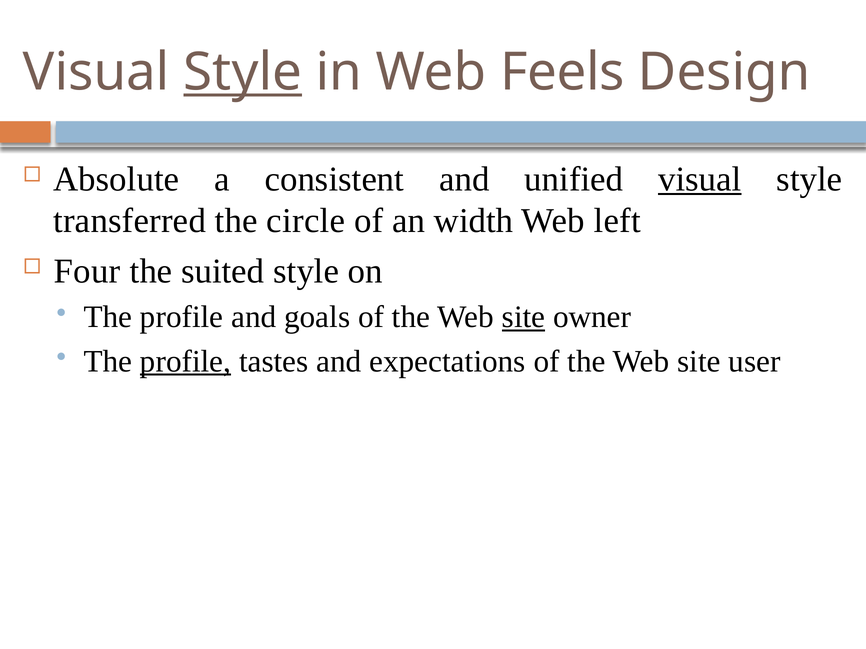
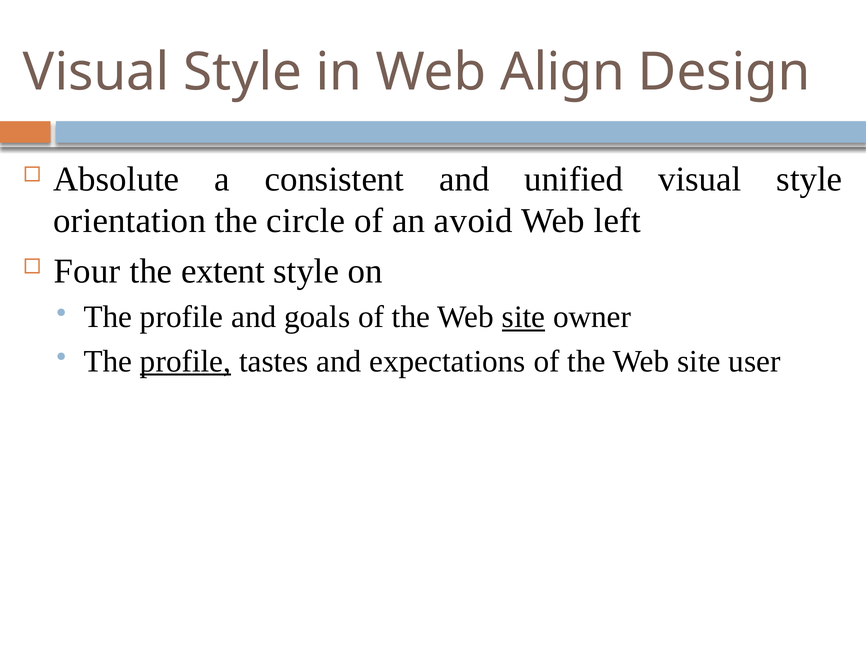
Style at (243, 72) underline: present -> none
Feels: Feels -> Align
visual at (700, 179) underline: present -> none
transferred: transferred -> orientation
width: width -> avoid
suited: suited -> extent
